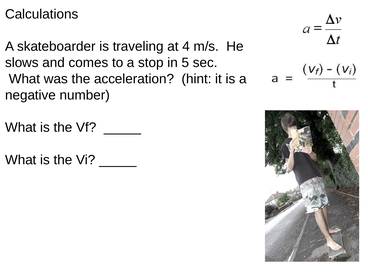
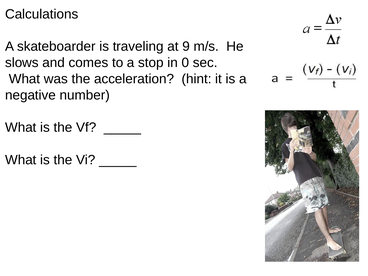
4: 4 -> 9
5: 5 -> 0
